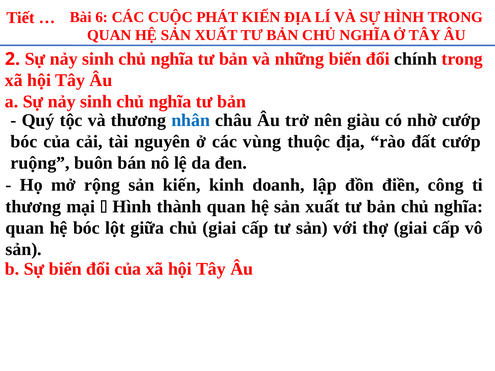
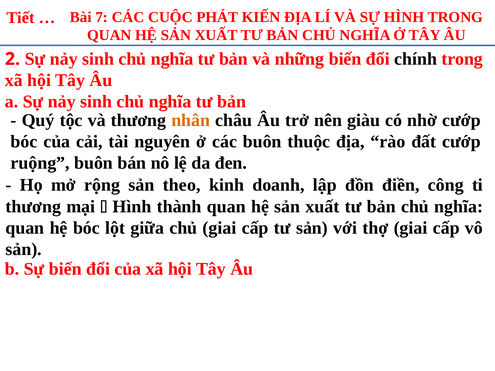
6: 6 -> 7
nhân colour: blue -> orange
các vùng: vùng -> buôn
sản kiến: kiến -> theo
